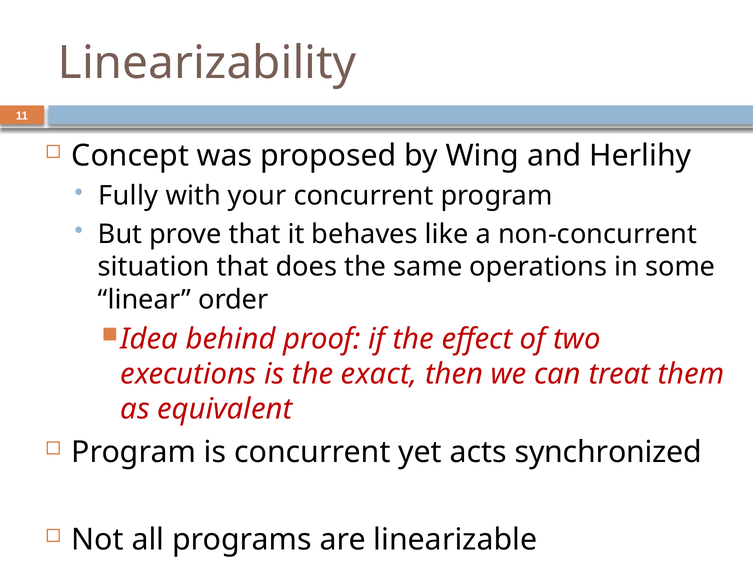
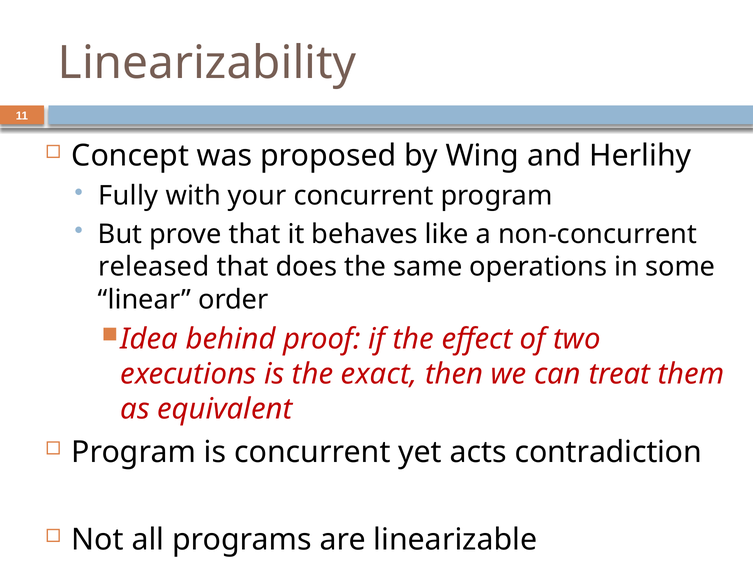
situation: situation -> released
synchronized: synchronized -> contradiction
